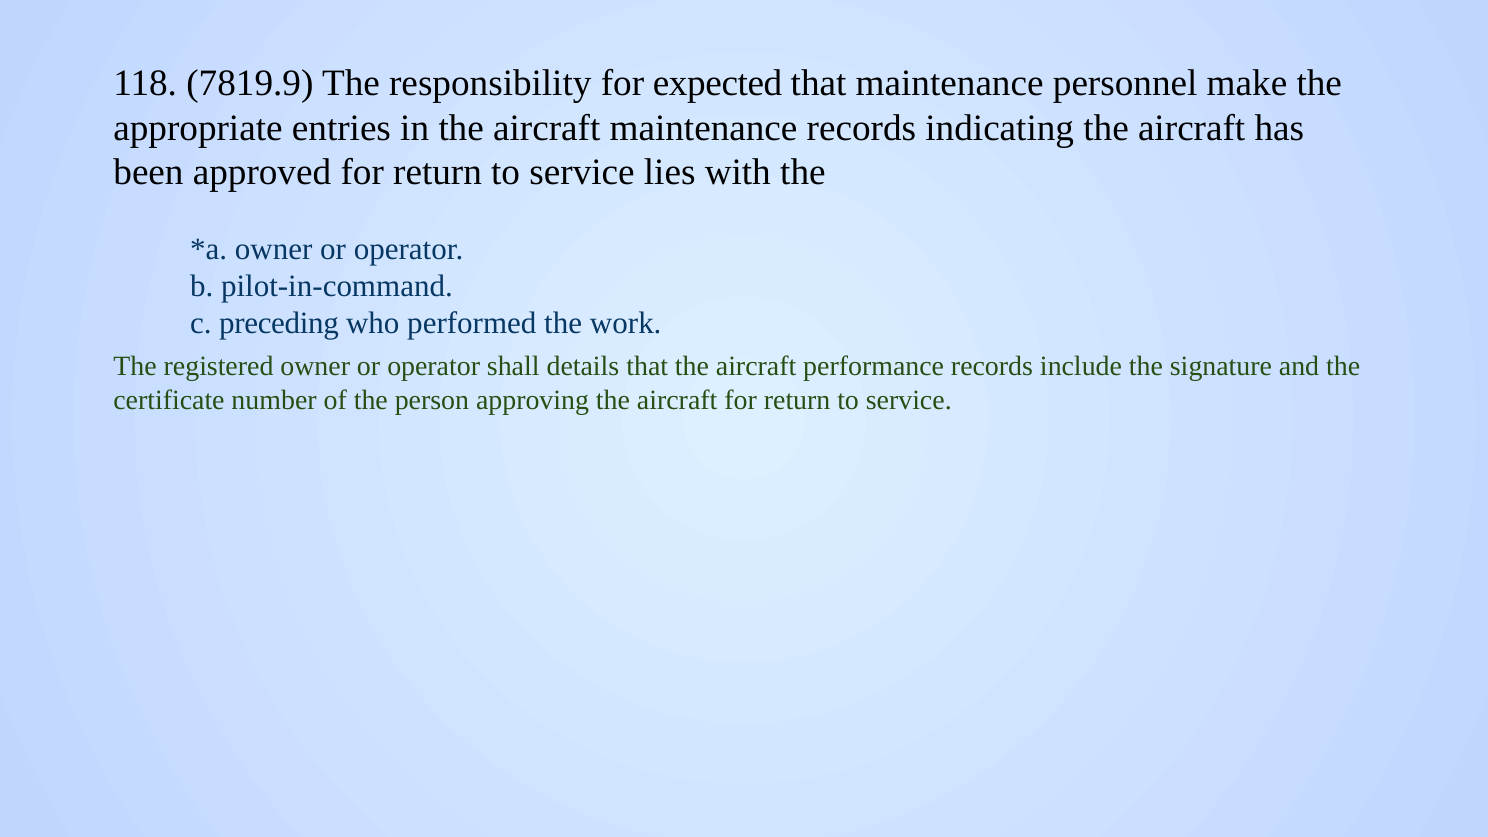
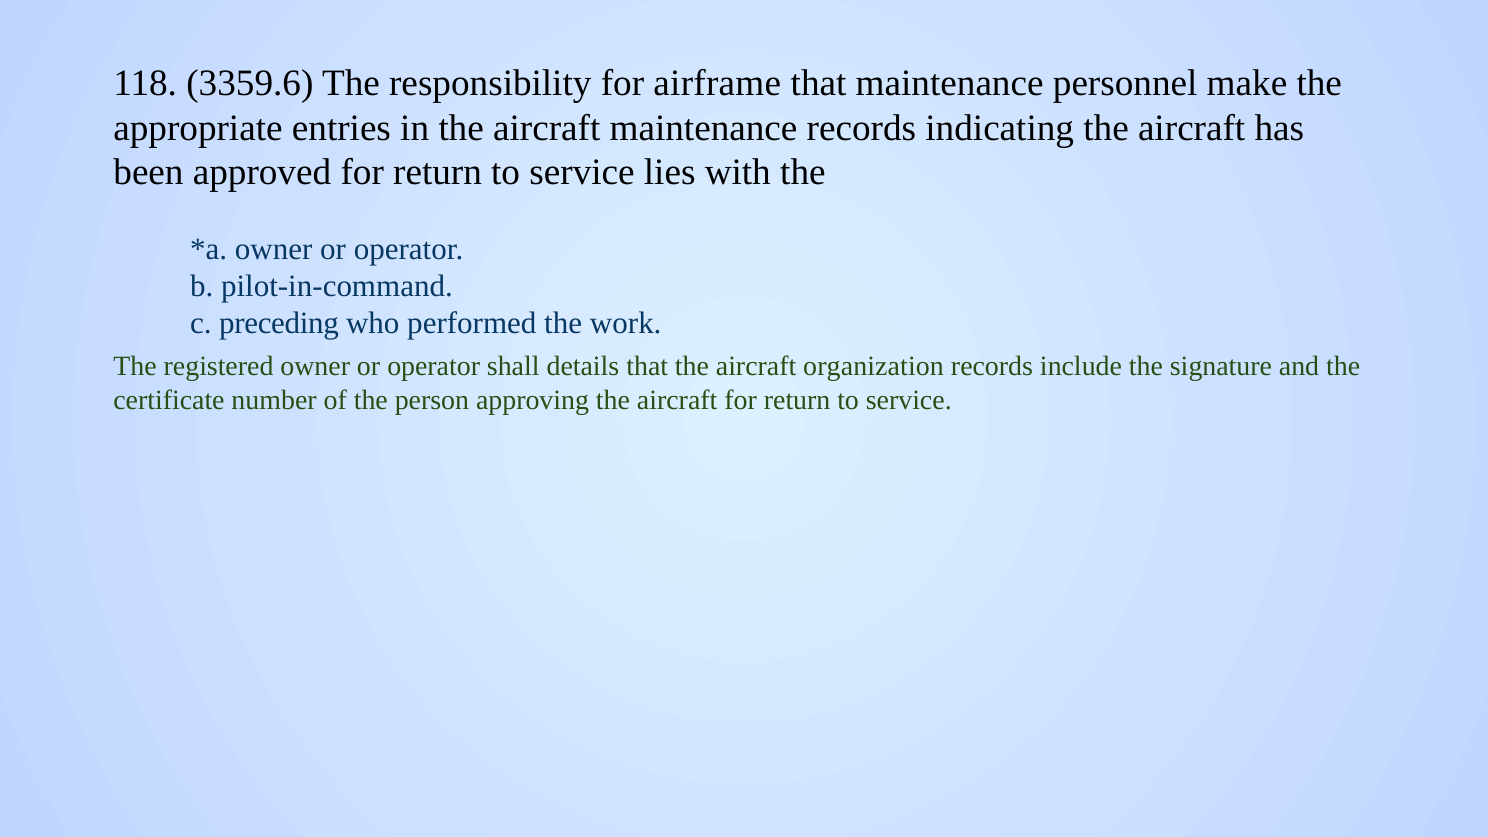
7819.9: 7819.9 -> 3359.6
expected: expected -> airframe
performance: performance -> organization
